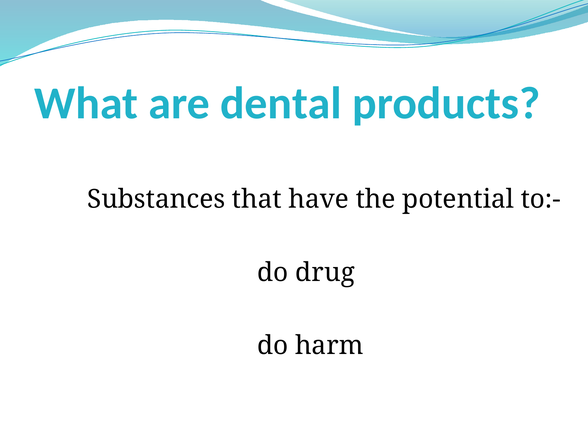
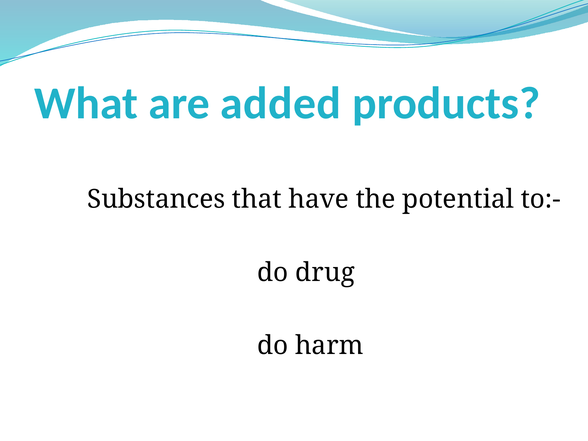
dental: dental -> added
